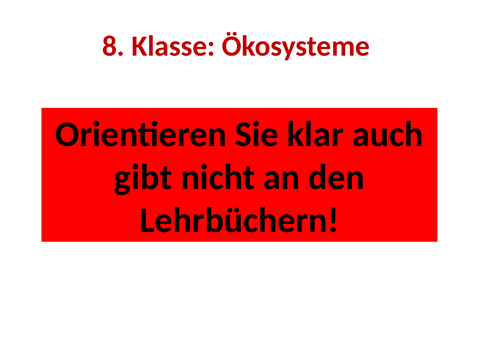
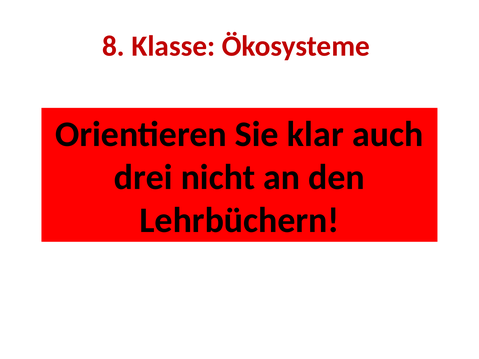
gibt: gibt -> drei
